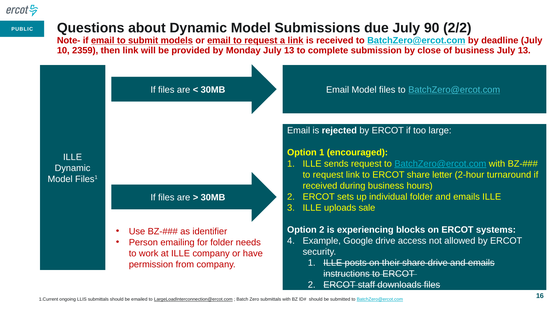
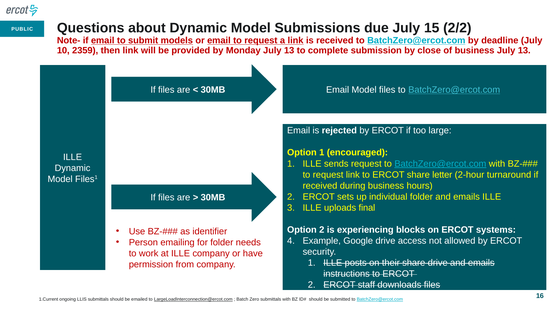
90: 90 -> 15
sale: sale -> final
